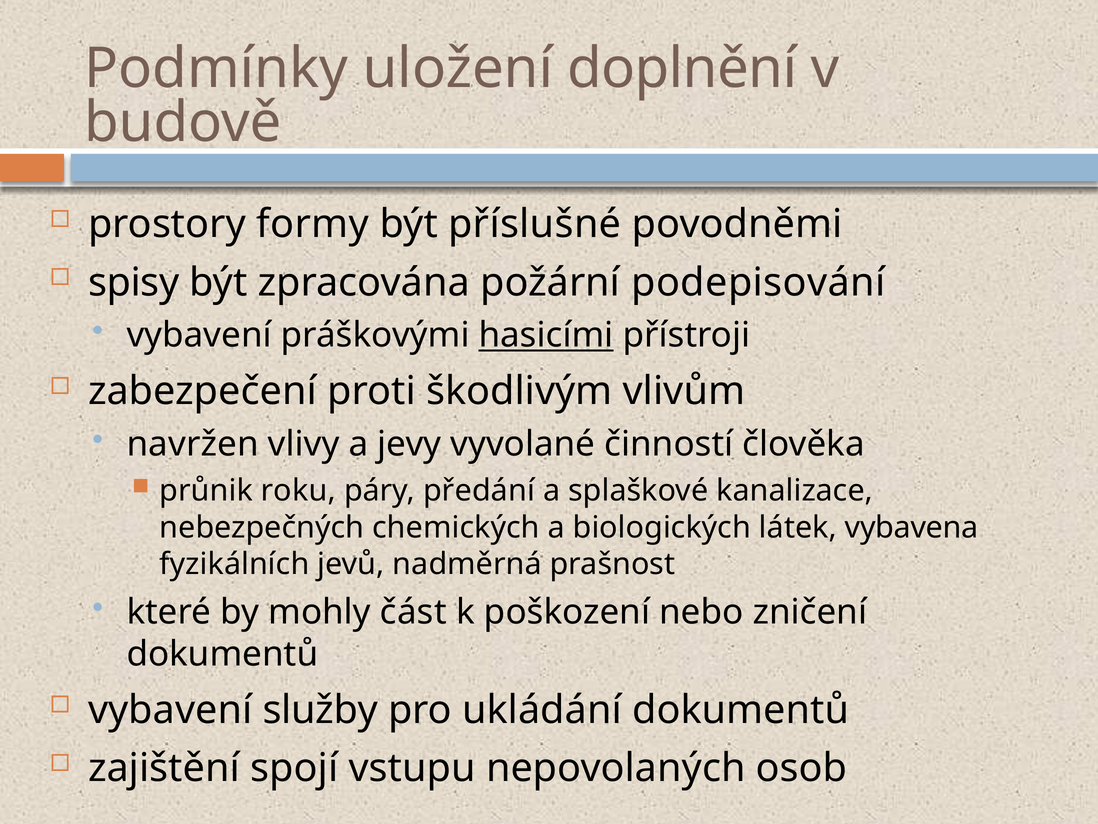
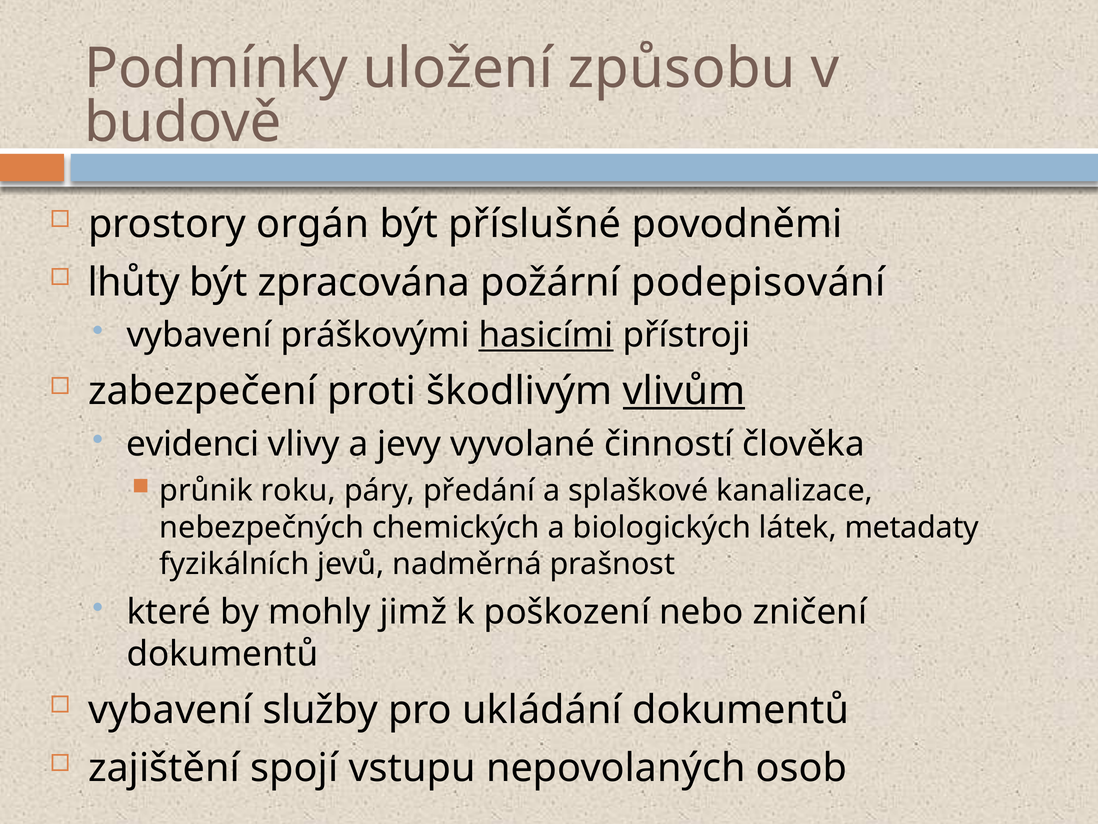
doplnění: doplnění -> způsobu
formy: formy -> orgán
spisy: spisy -> lhůty
vlivům underline: none -> present
navržen: navržen -> evidenci
vybavena: vybavena -> metadaty
část: část -> jimž
